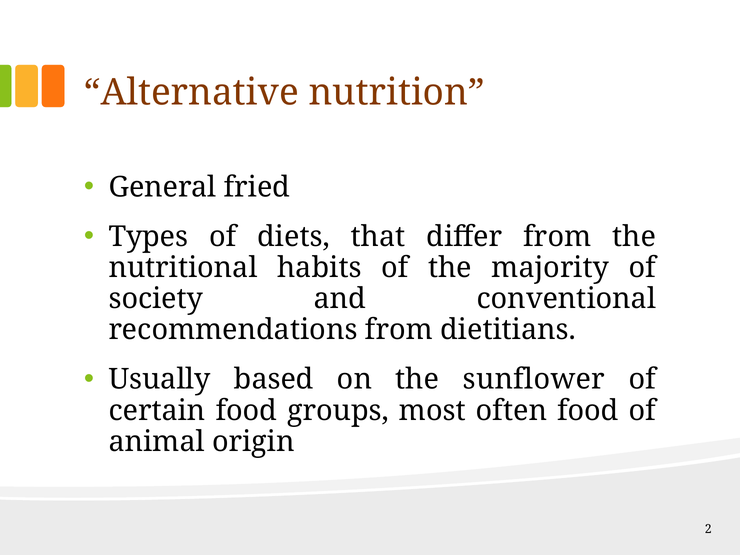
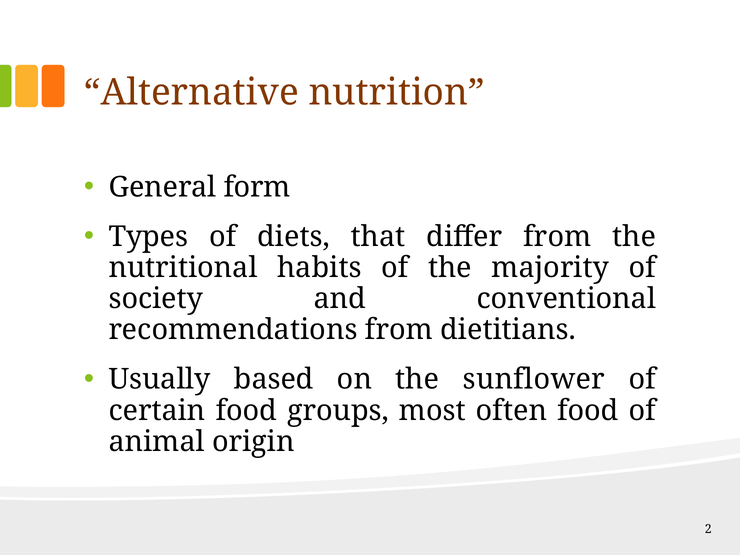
fried: fried -> form
